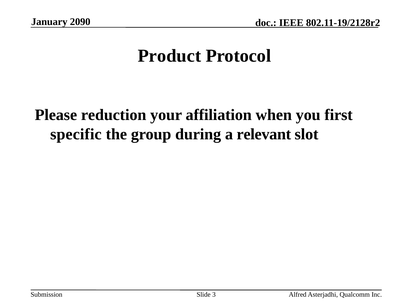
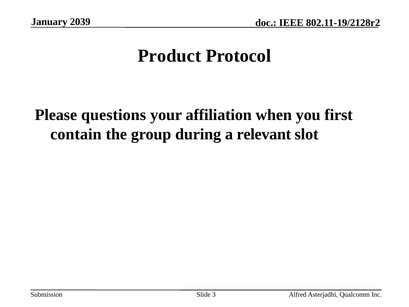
2090: 2090 -> 2039
reduction: reduction -> questions
specific: specific -> contain
